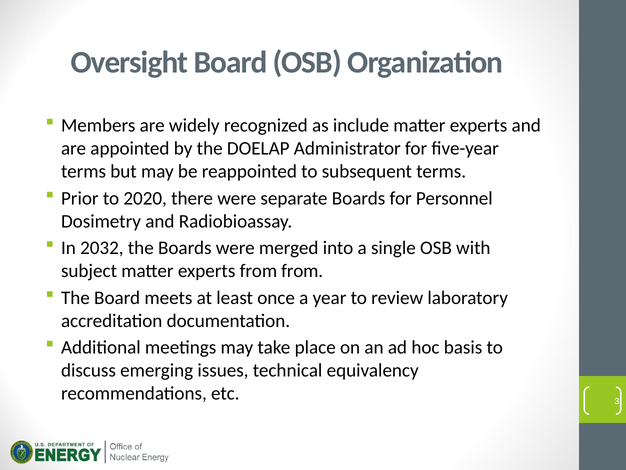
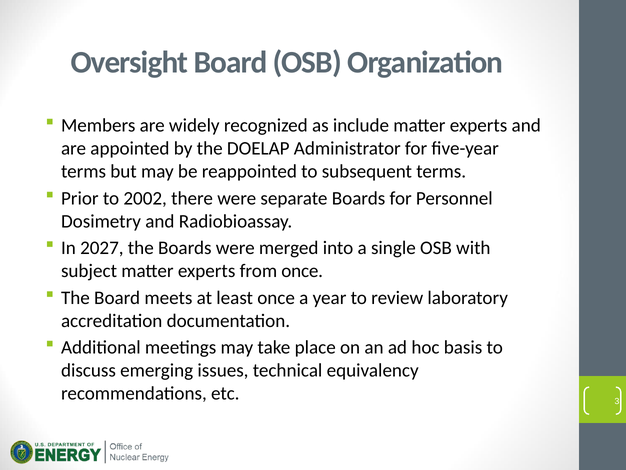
2020: 2020 -> 2002
2032: 2032 -> 2027
from from: from -> once
